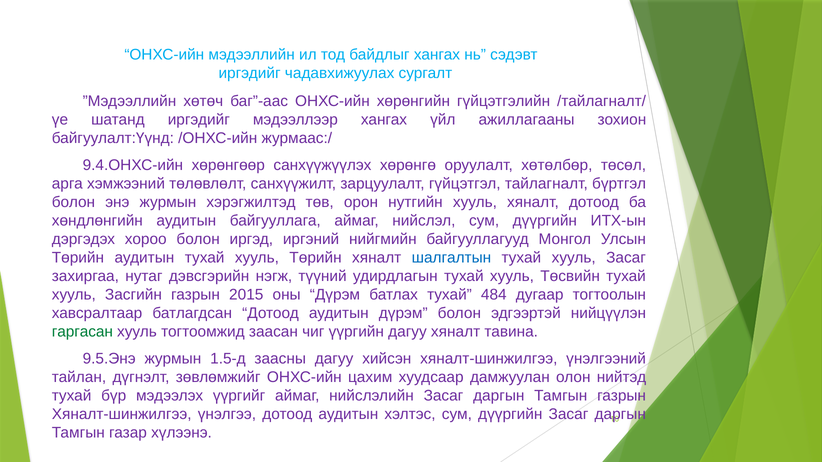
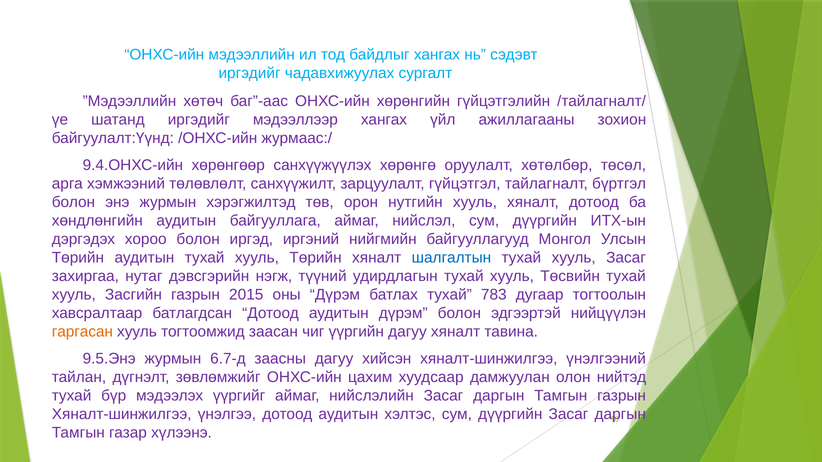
484: 484 -> 783
гаргасан colour: green -> orange
1.5-д: 1.5-д -> 6.7-д
